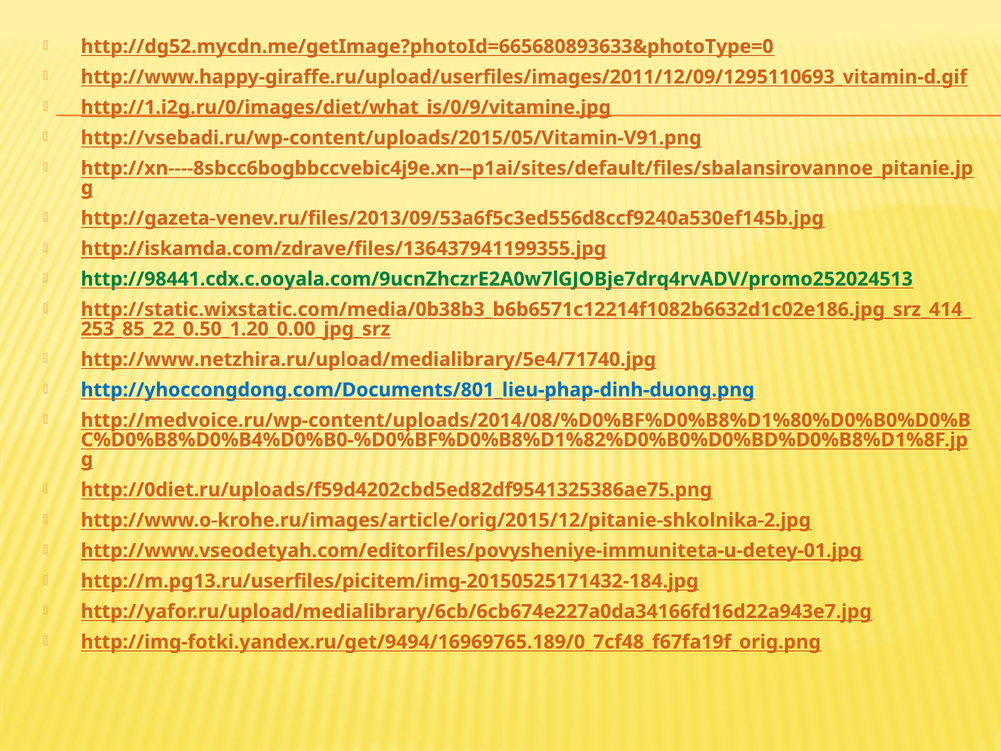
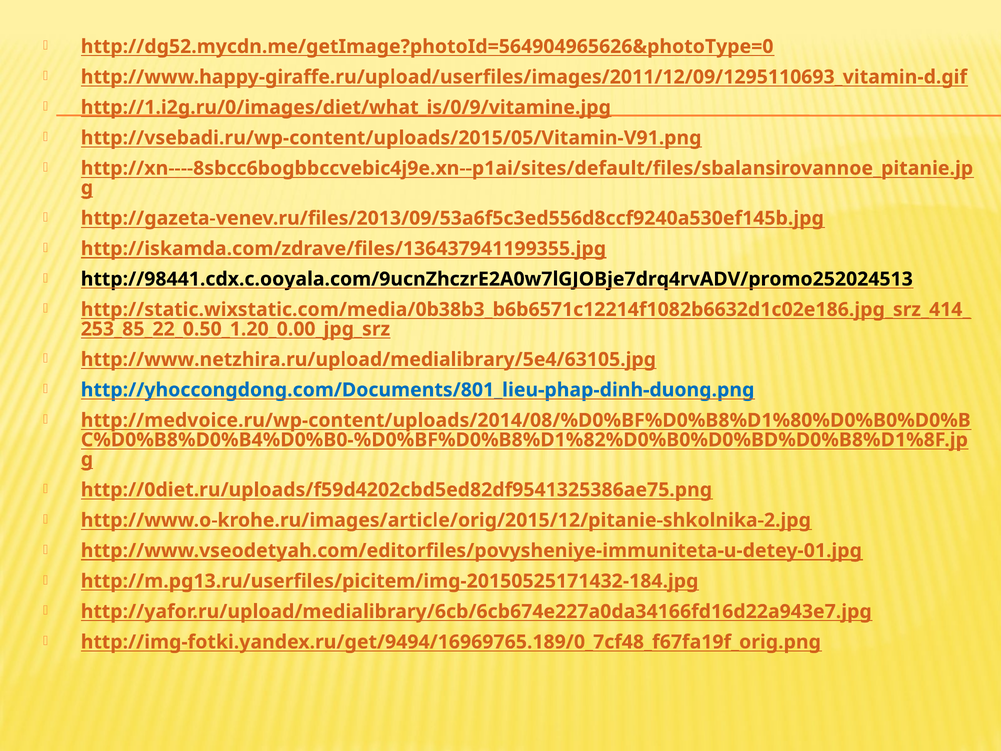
http://dg52.mycdn.me/getImage?photoId=665680893633&photoType=0: http://dg52.mycdn.me/getImage?photoId=665680893633&photoType=0 -> http://dg52.mycdn.me/getImage?photoId=564904965626&photoType=0
http://98441.cdx.c.ooyala.com/9ucnZhczrE2A0w7lGJOBje7drq4rvADV/promo252024513 colour: green -> black
http://www.netzhira.ru/upload/medialibrary/5e4/71740.jpg: http://www.netzhira.ru/upload/medialibrary/5e4/71740.jpg -> http://www.netzhira.ru/upload/medialibrary/5e4/63105.jpg
